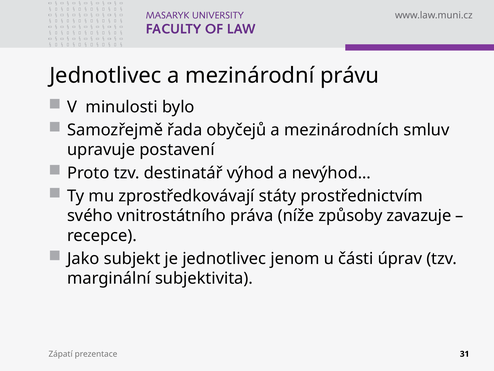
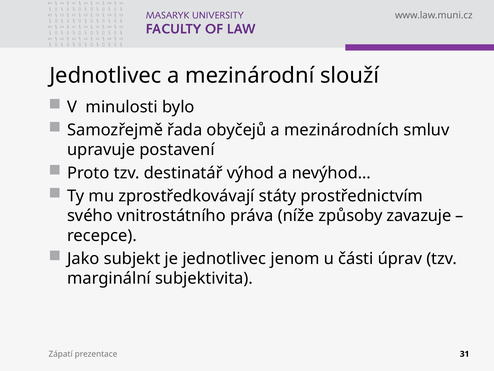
právu: právu -> slouží
